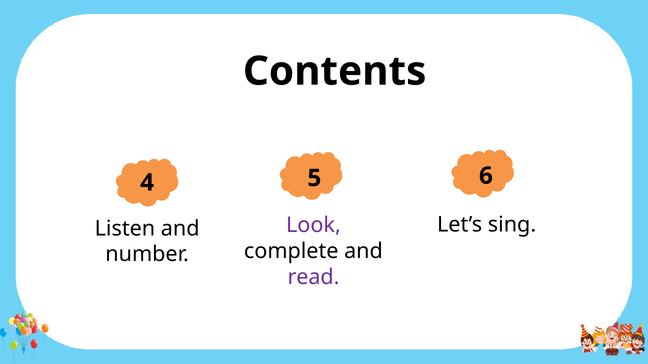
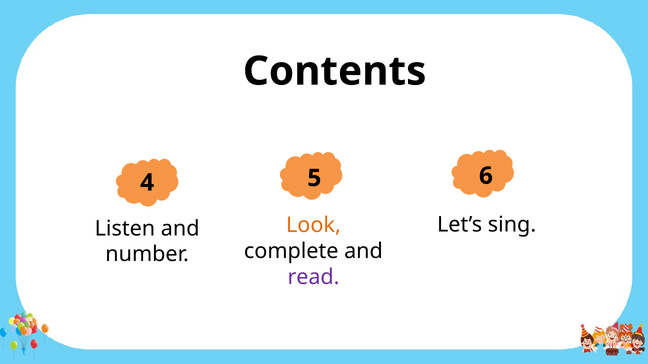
Look colour: purple -> orange
